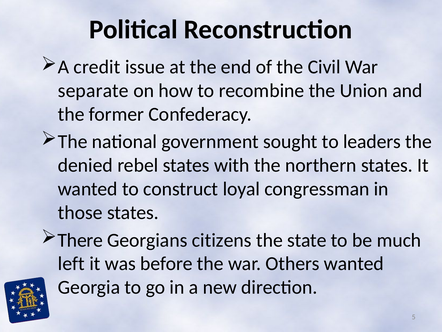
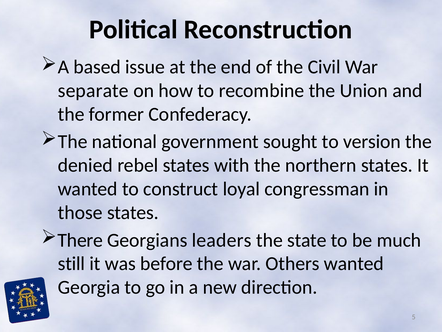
credit: credit -> based
leaders: leaders -> version
citizens: citizens -> leaders
left: left -> still
